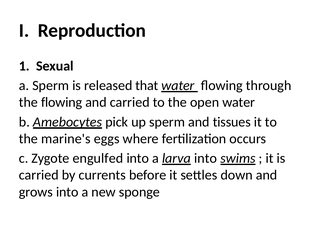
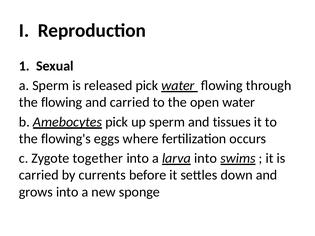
released that: that -> pick
marine's: marine's -> flowing's
engulfed: engulfed -> together
